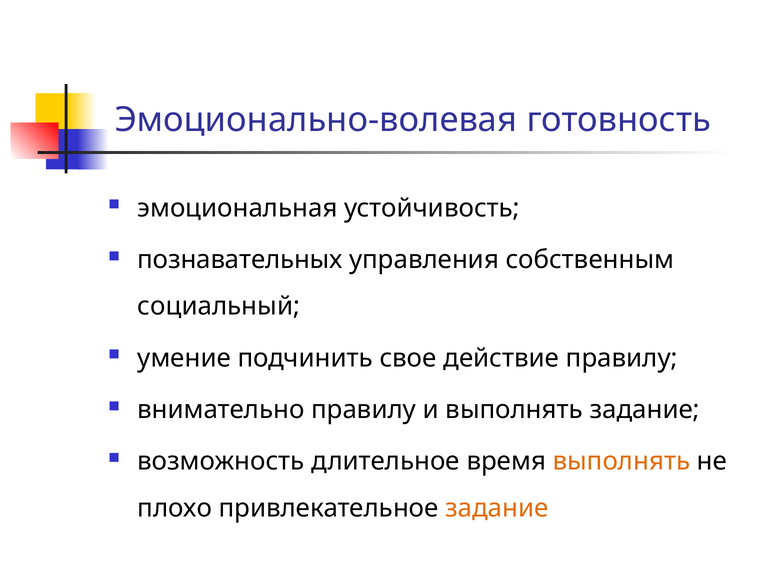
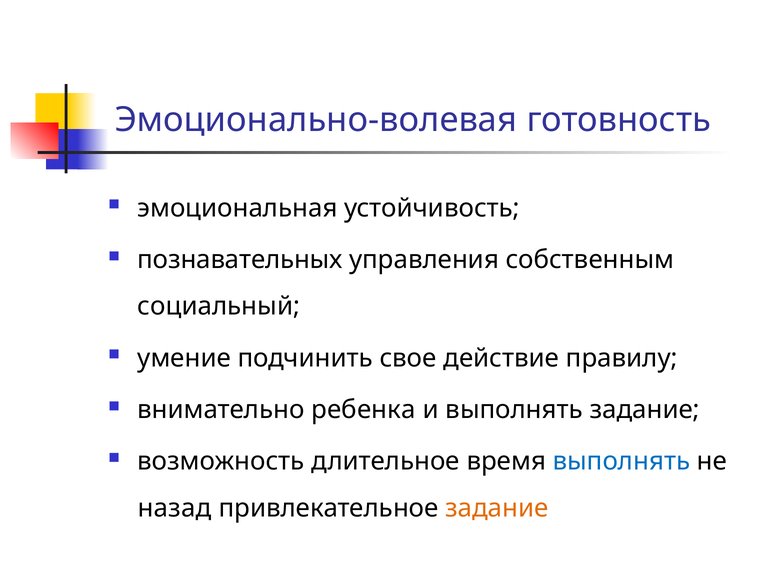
внимательно правилу: правилу -> ребенка
выполнять at (621, 462) colour: orange -> blue
плохо: плохо -> назад
